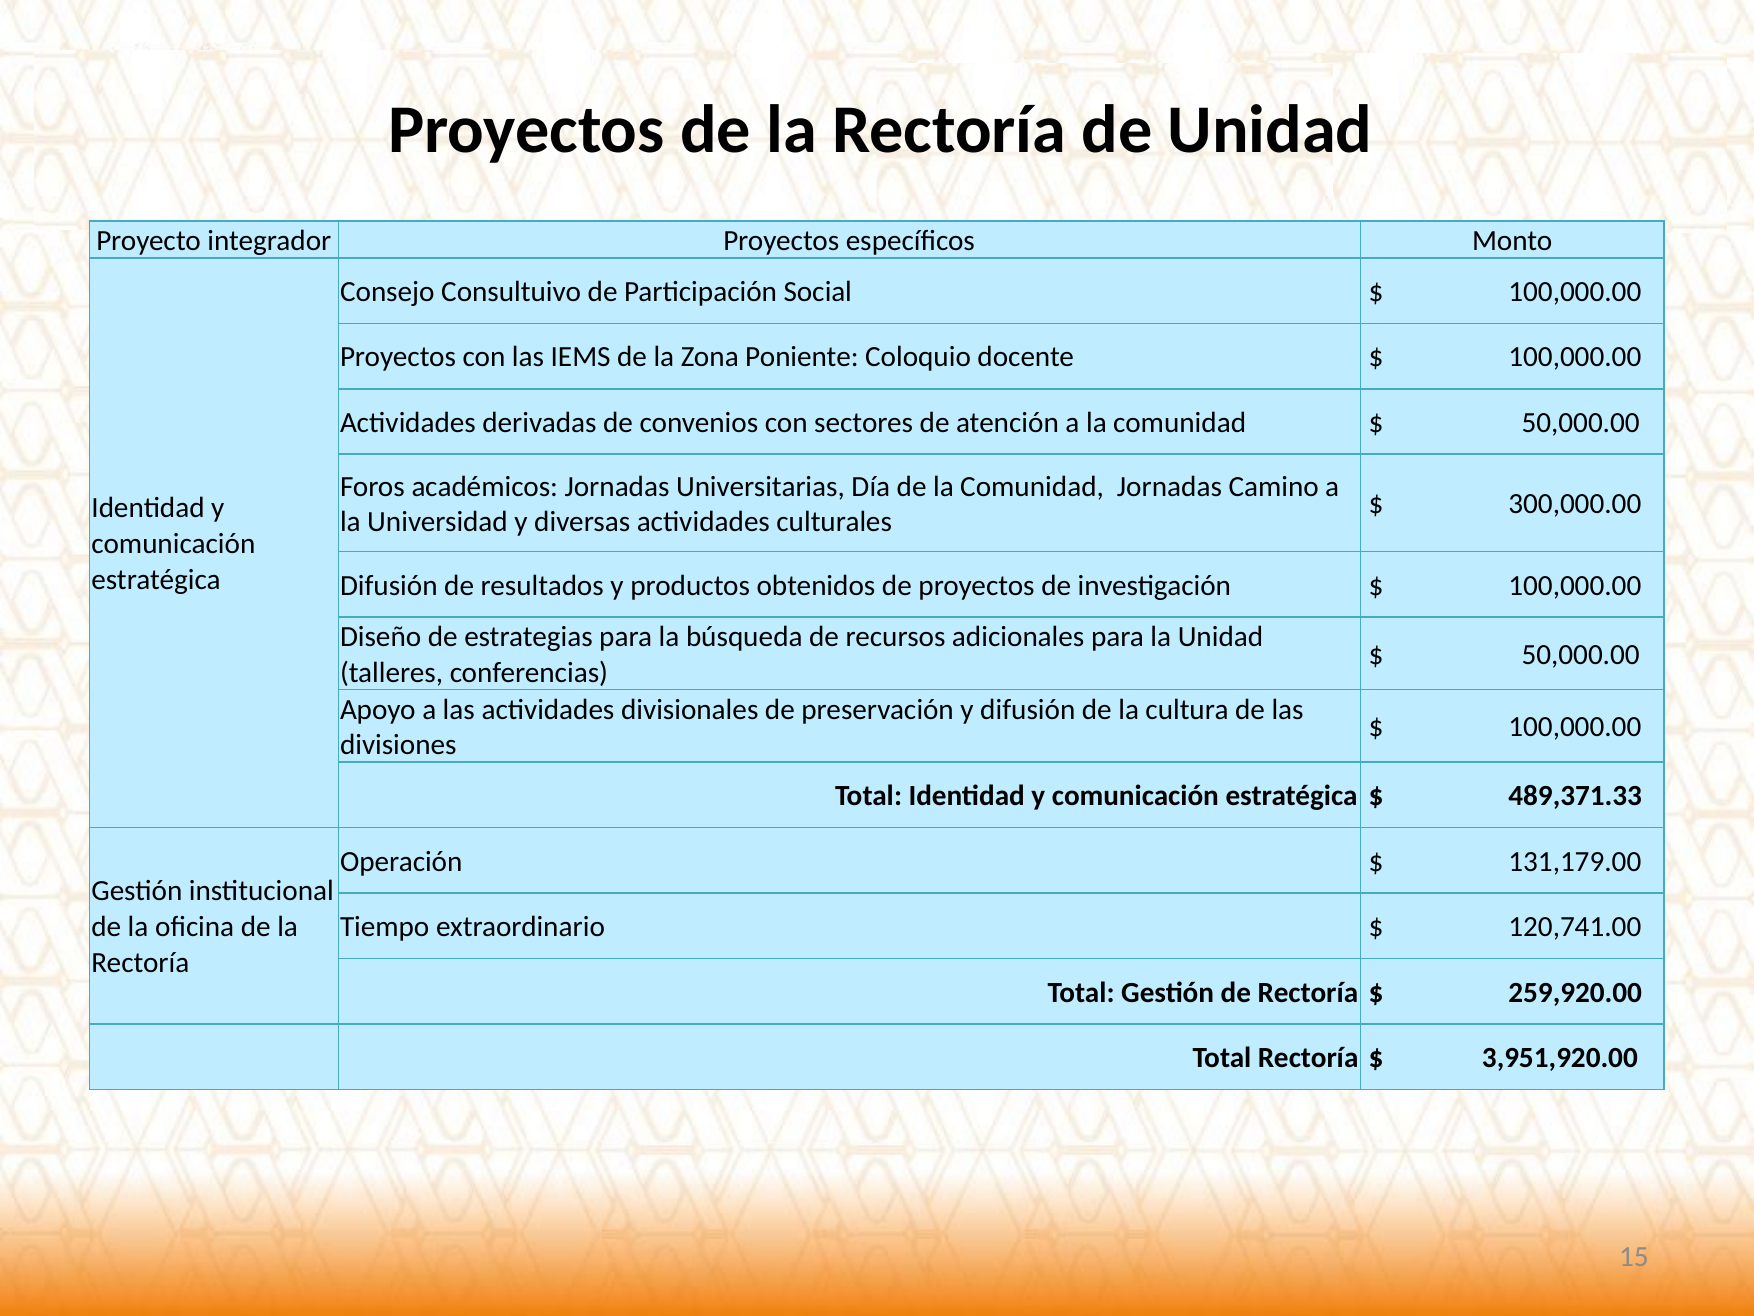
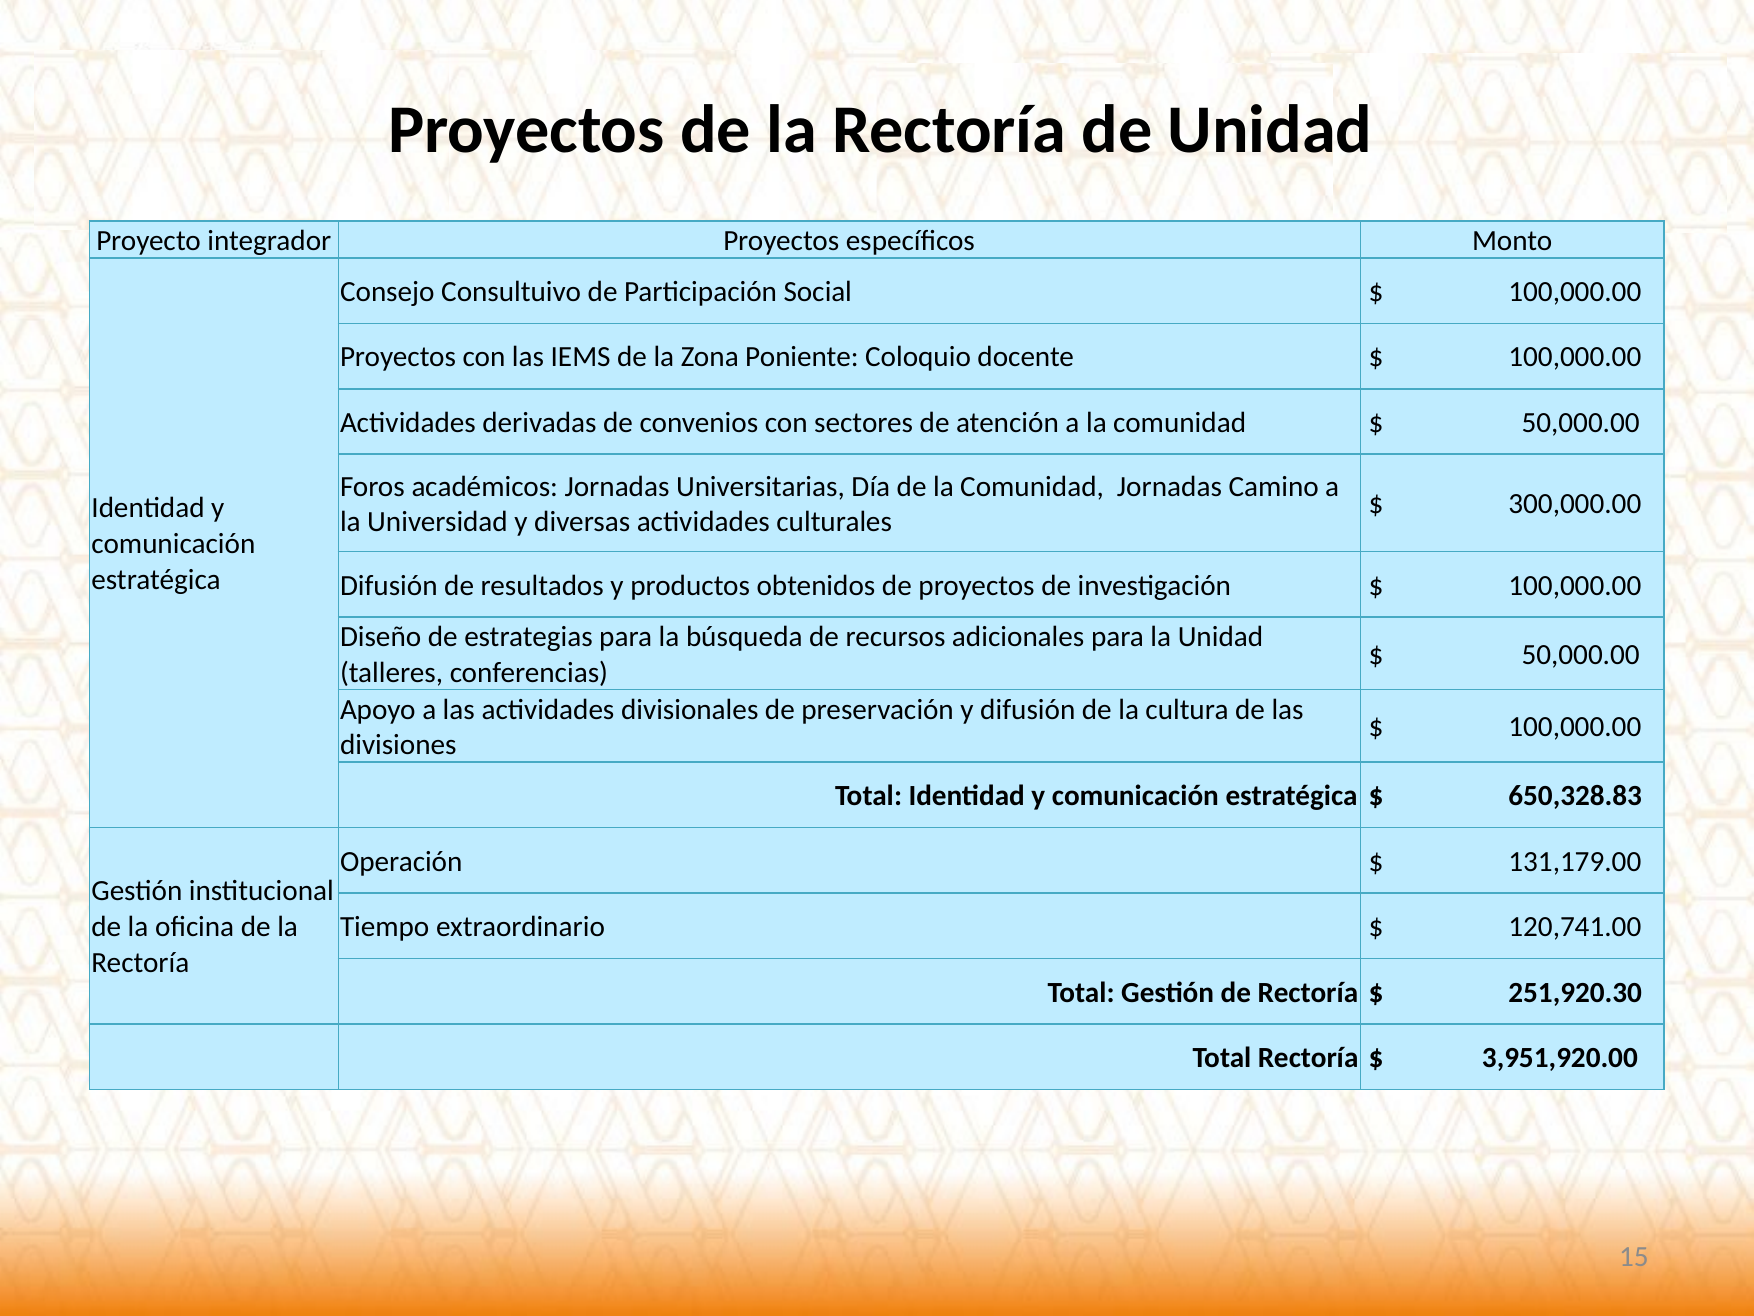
489,371.33: 489,371.33 -> 650,328.83
259,920.00: 259,920.00 -> 251,920.30
